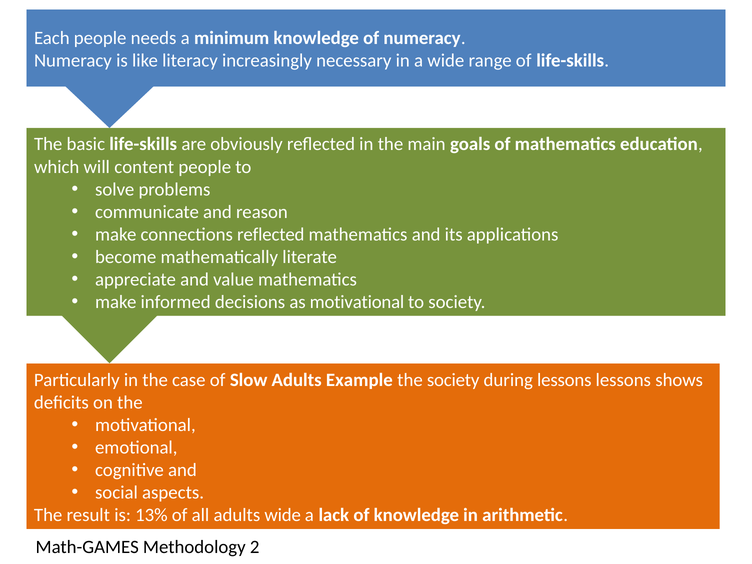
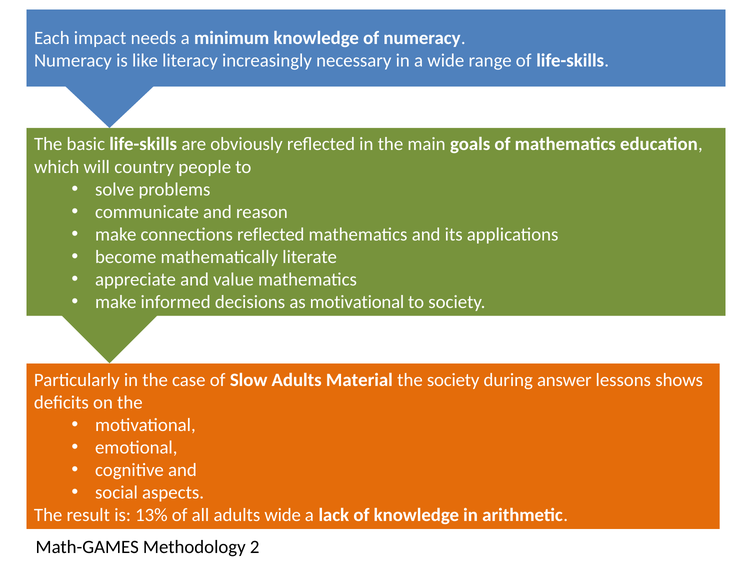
Each people: people -> impact
content: content -> country
Example: Example -> Material
during lessons: lessons -> answer
